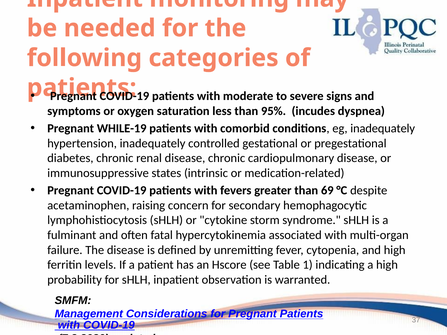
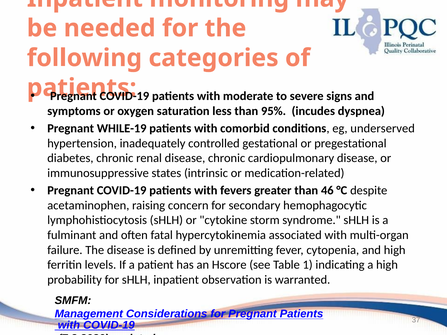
eg inadequately: inadequately -> underserved
69: 69 -> 46
